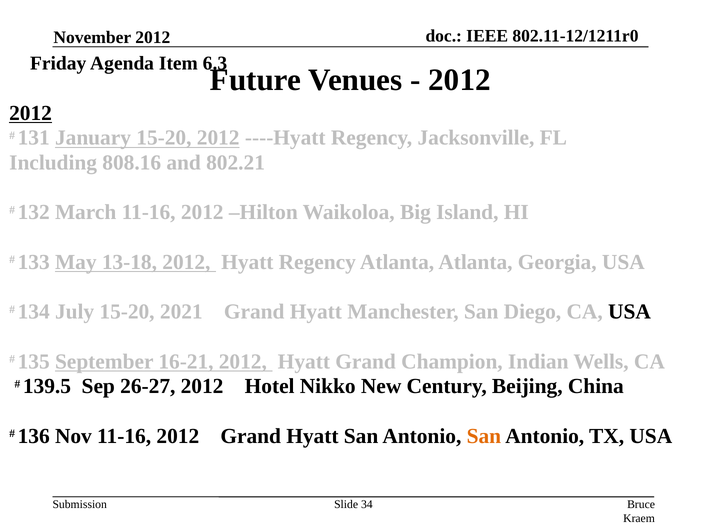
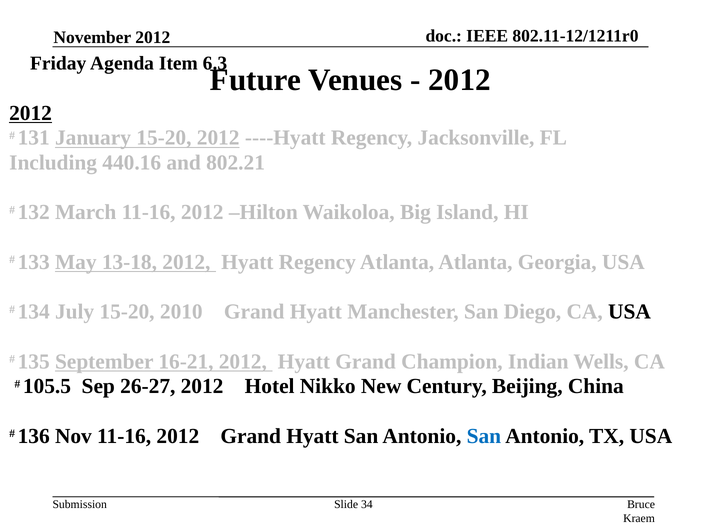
808.16: 808.16 -> 440.16
2021: 2021 -> 2010
139.5: 139.5 -> 105.5
San at (484, 436) colour: orange -> blue
